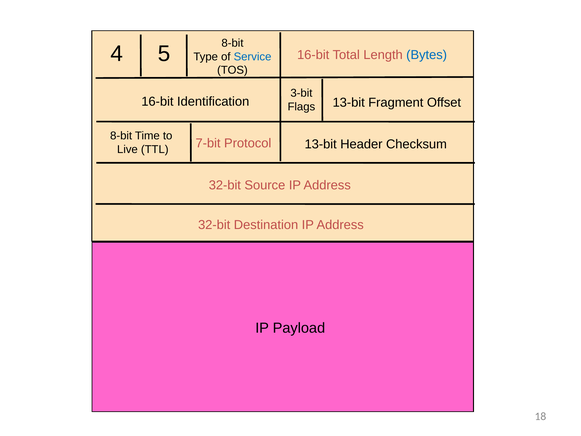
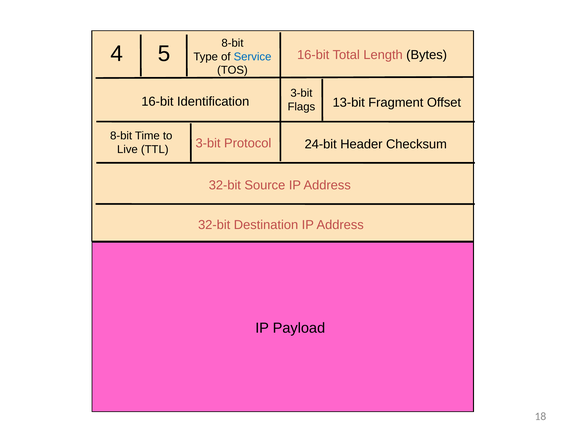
Bytes colour: blue -> black
TTL 7-bit: 7-bit -> 3-bit
Protocol 13-bit: 13-bit -> 24-bit
